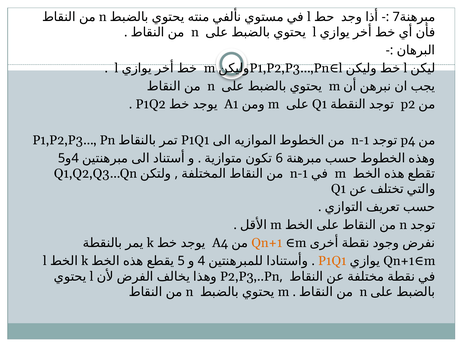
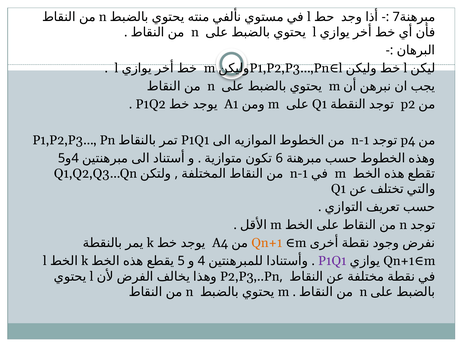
P1Q1 at (332, 261) colour: orange -> purple
